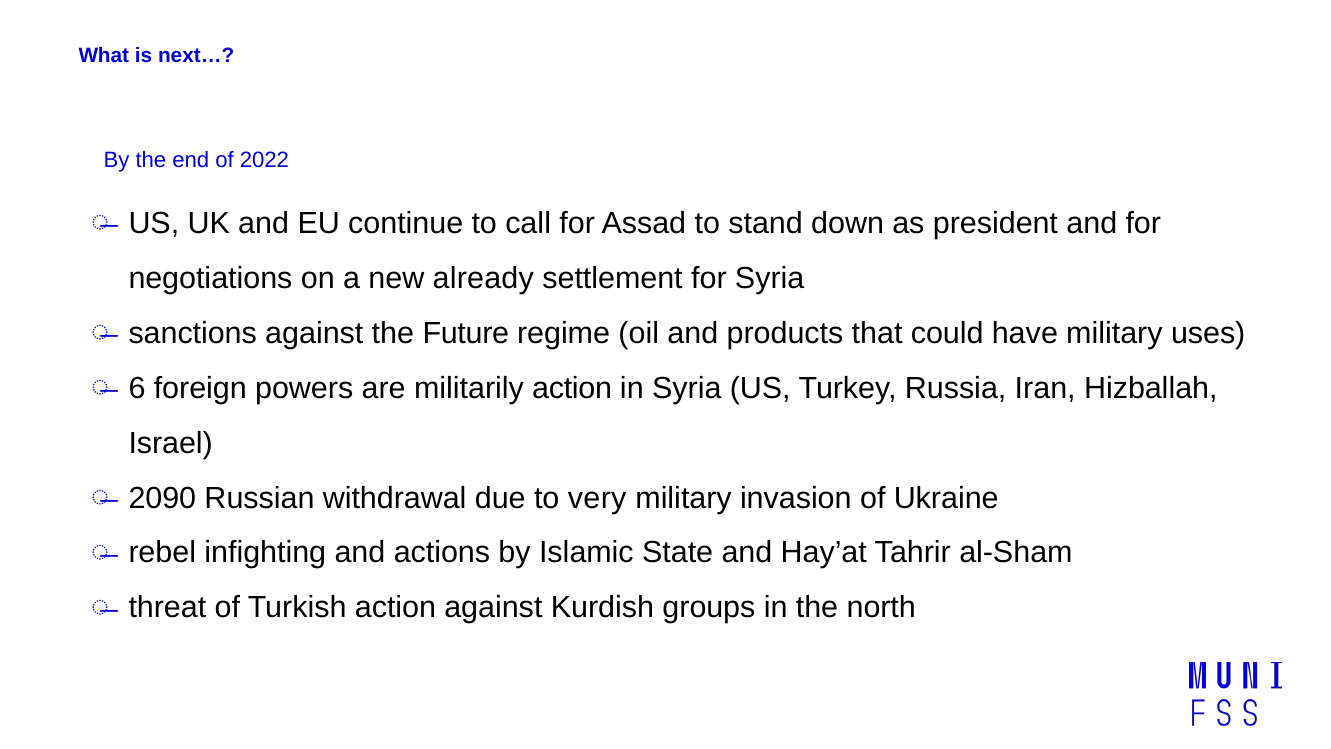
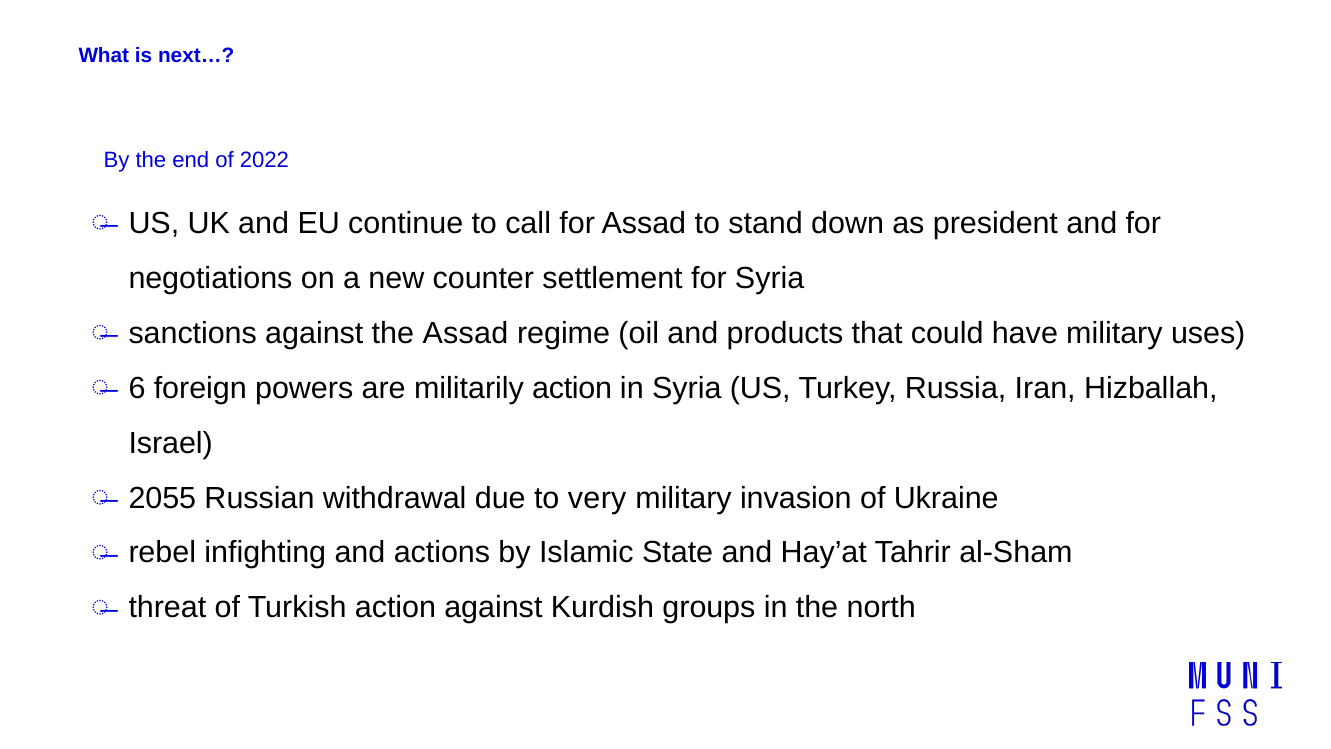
already: already -> counter
the Future: Future -> Assad
2090: 2090 -> 2055
